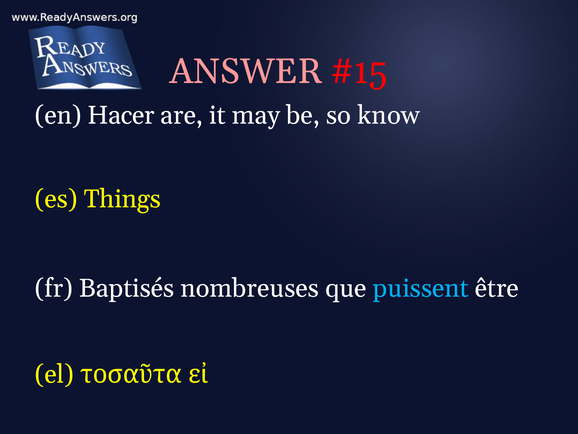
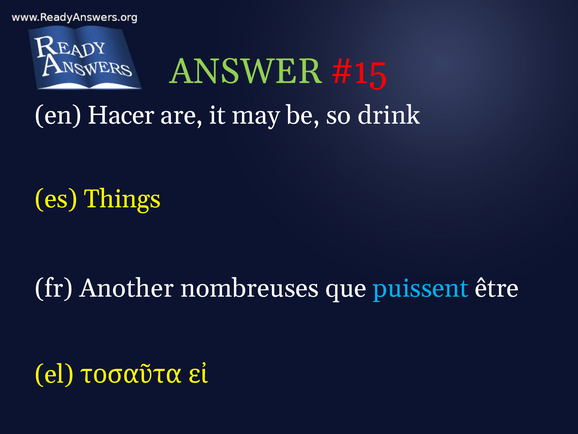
ANSWER colour: pink -> light green
know: know -> drink
Baptisés: Baptisés -> Another
